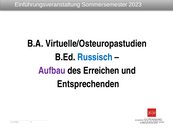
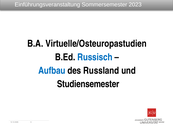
Aufbau colour: purple -> blue
Erreichen: Erreichen -> Russland
Entsprechenden: Entsprechenden -> Studiensemester
